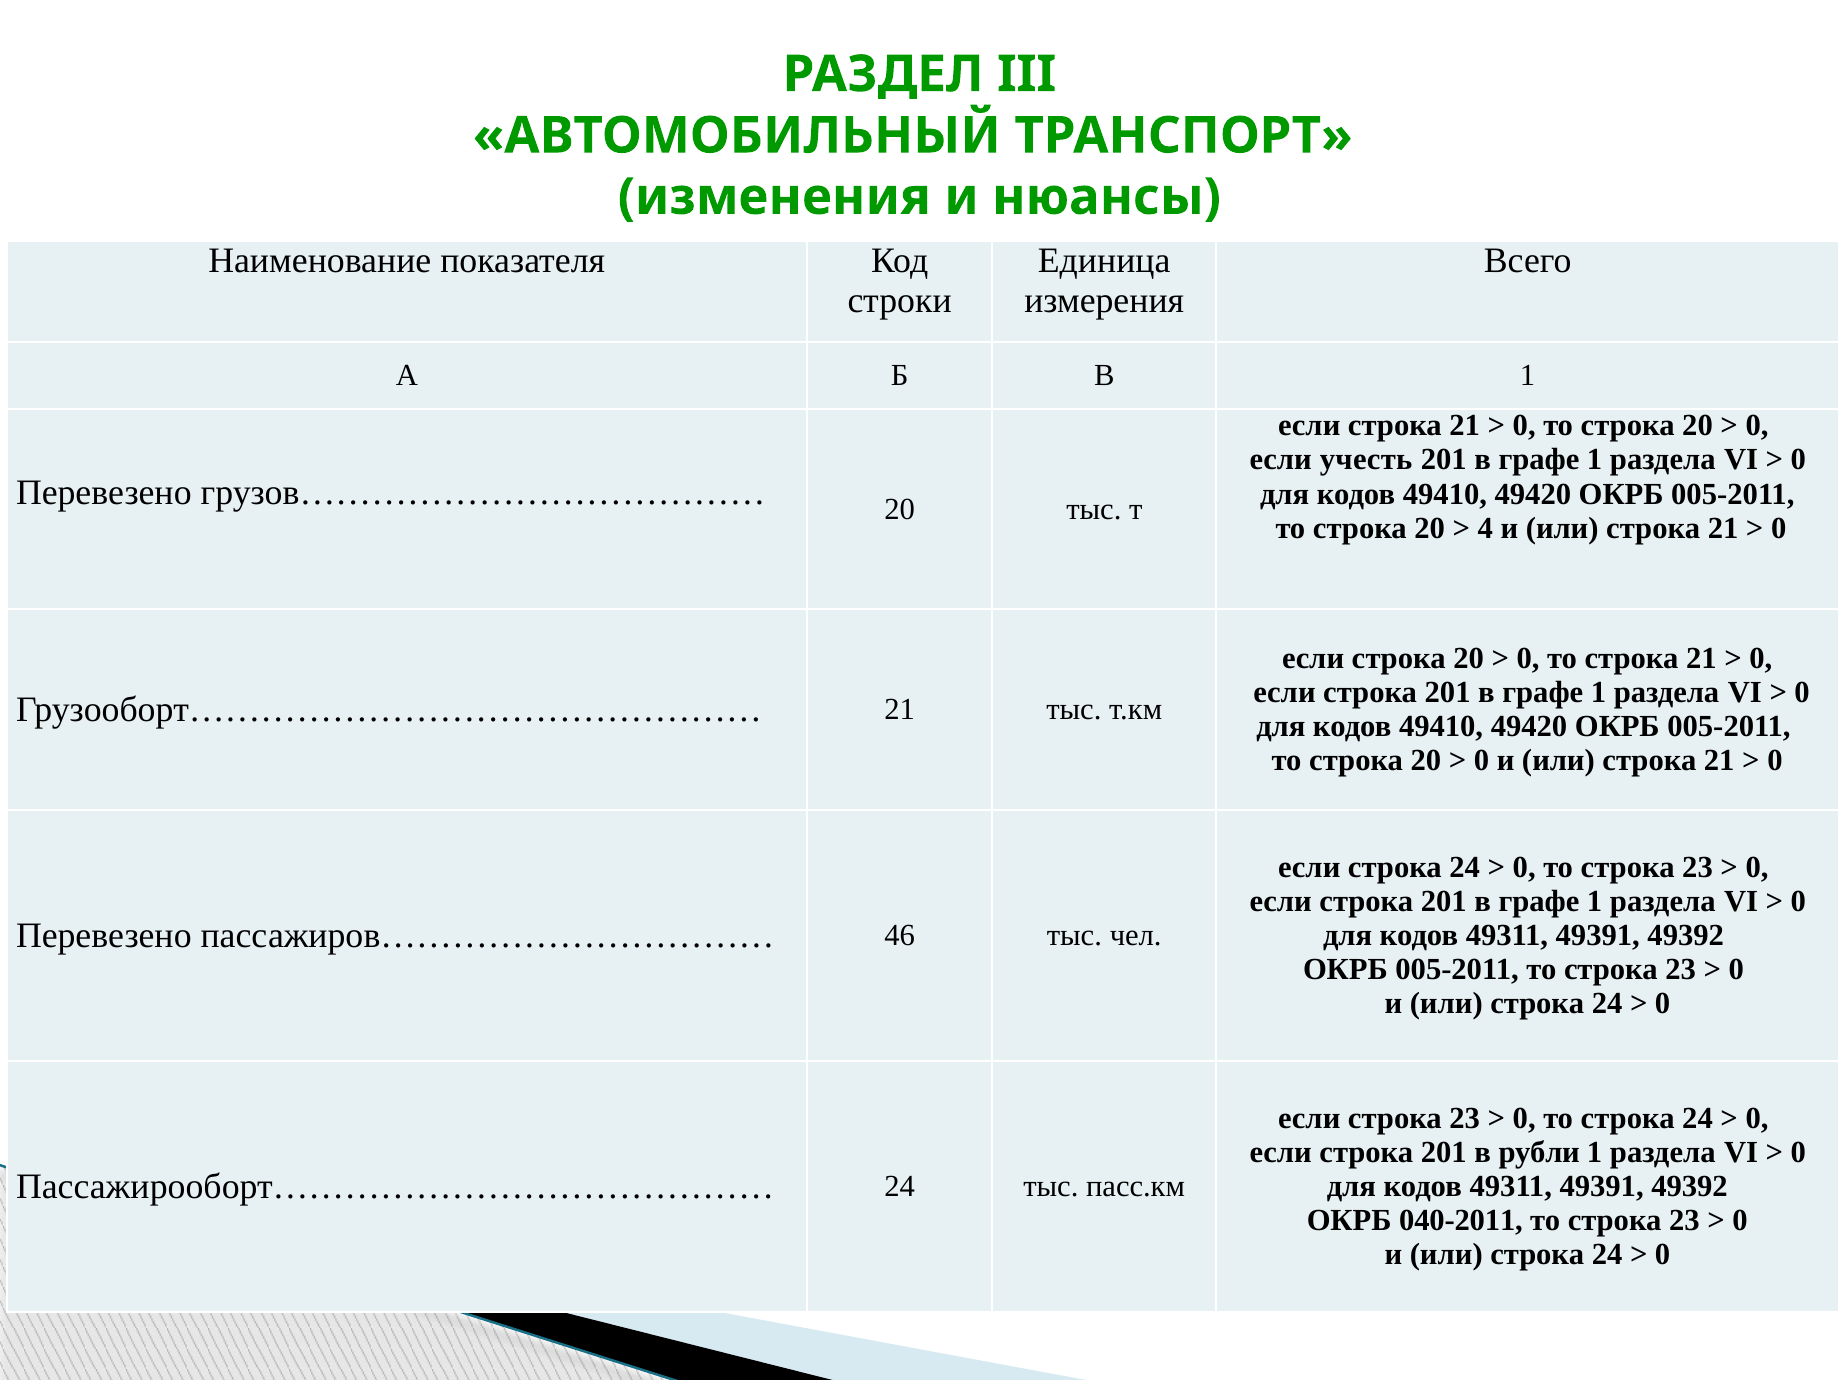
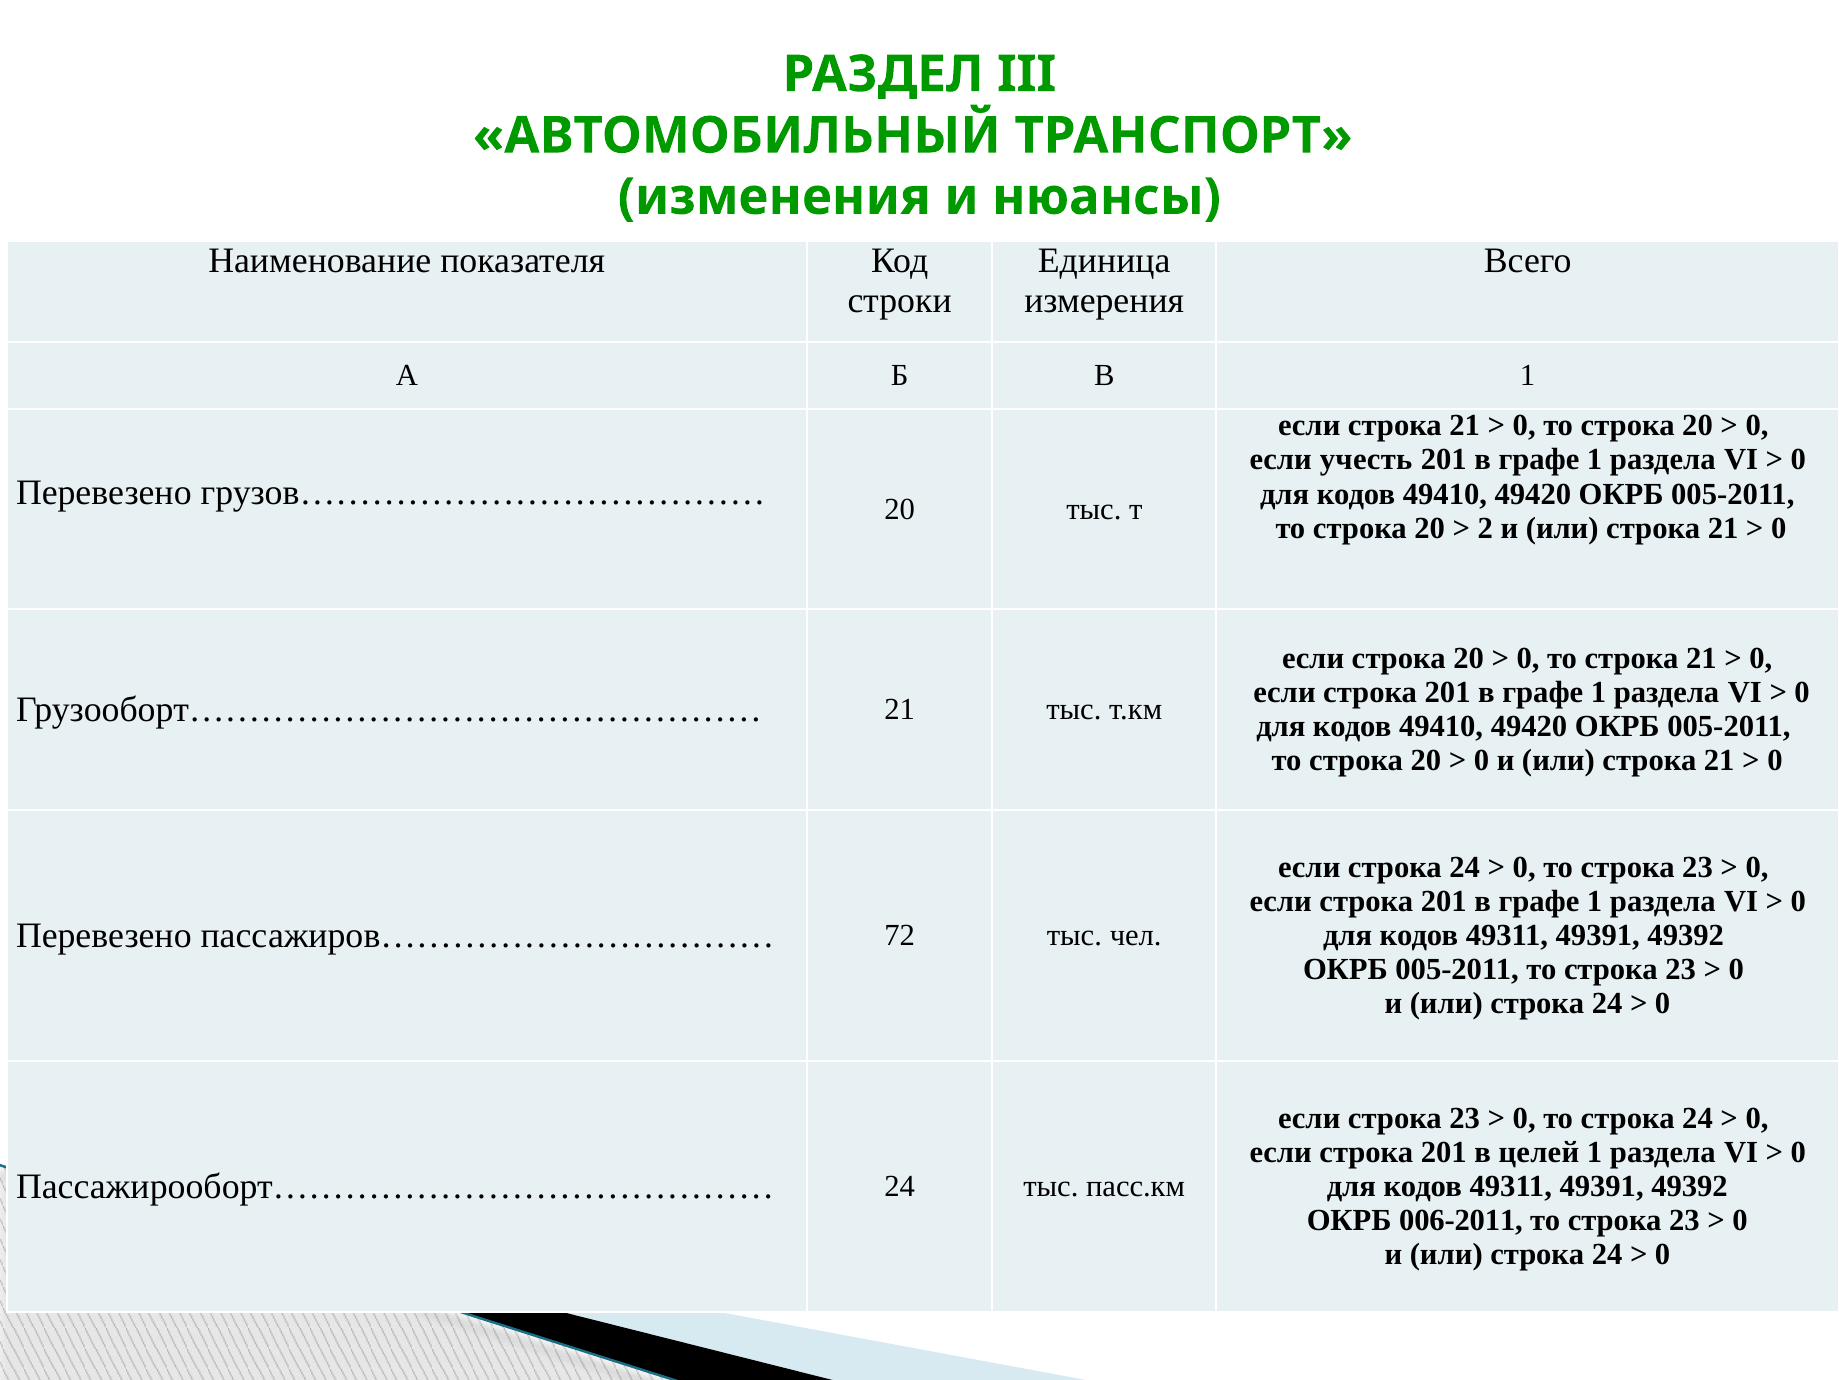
4: 4 -> 2
46: 46 -> 72
рубли: рубли -> целей
040-2011: 040-2011 -> 006-2011
